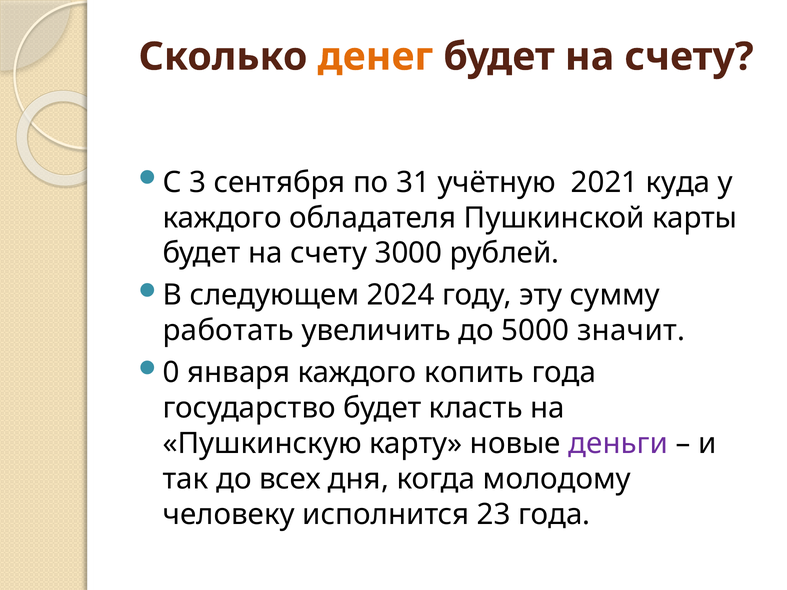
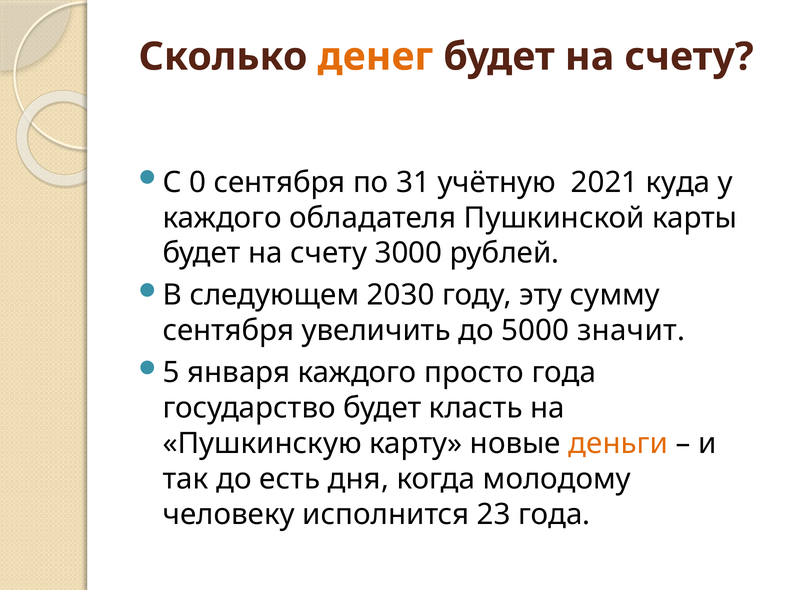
3: 3 -> 0
2024: 2024 -> 2030
работать at (228, 331): работать -> сентября
0: 0 -> 5
копить: копить -> просто
деньги colour: purple -> orange
всех: всех -> есть
